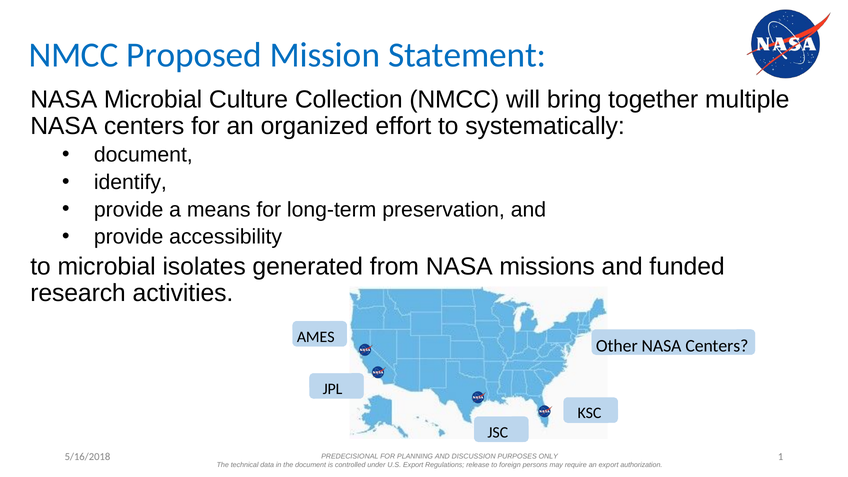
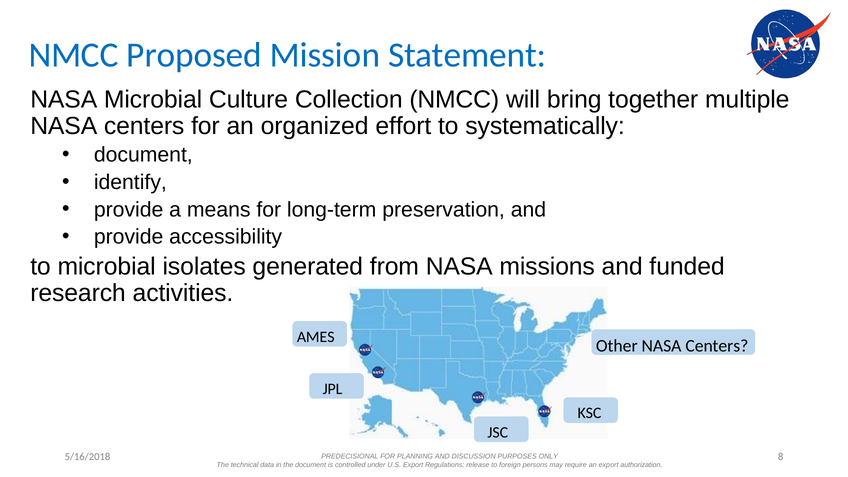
1: 1 -> 8
